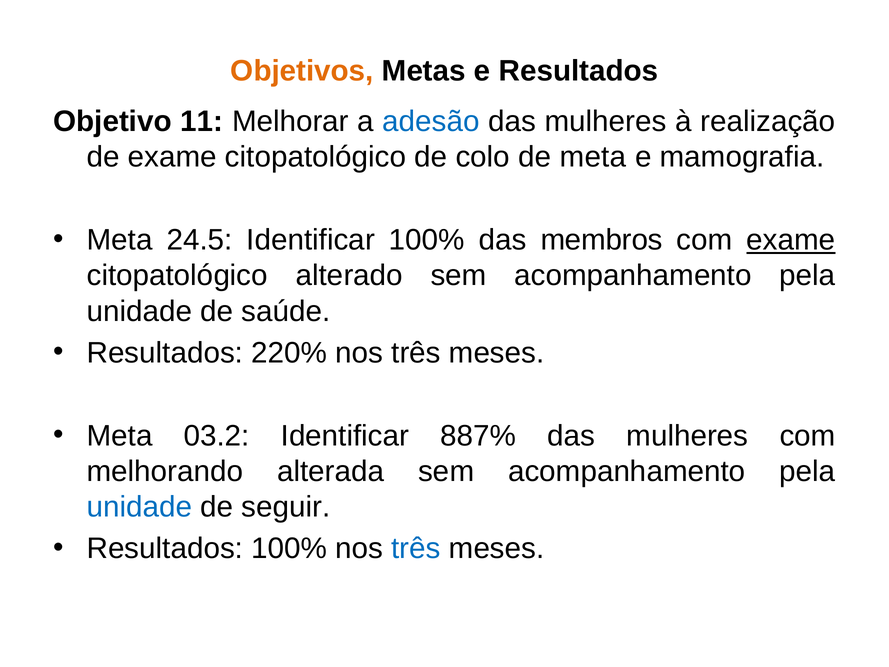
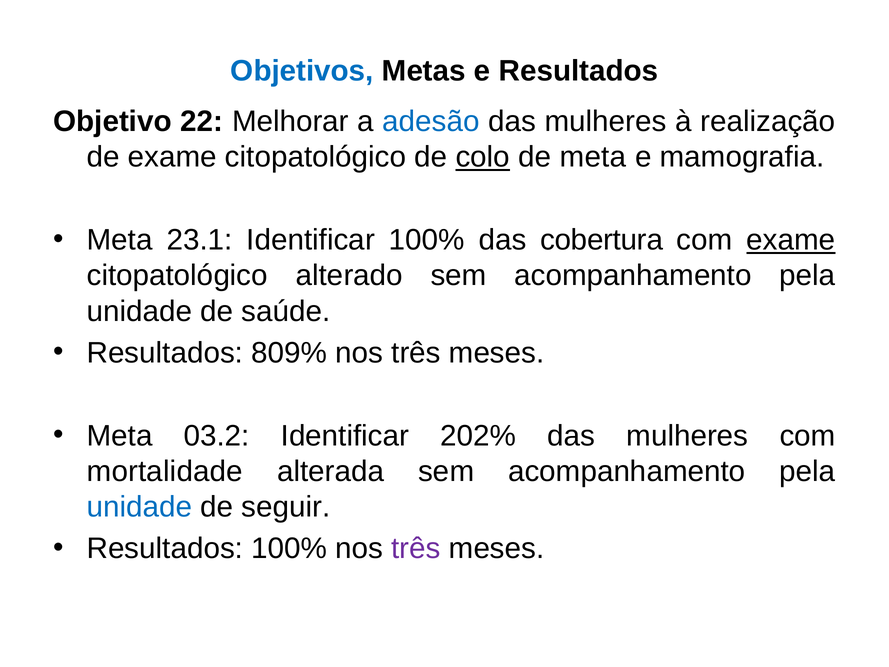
Objetivos colour: orange -> blue
11: 11 -> 22
colo underline: none -> present
24.5: 24.5 -> 23.1
membros: membros -> cobertura
220%: 220% -> 809%
887%: 887% -> 202%
melhorando: melhorando -> mortalidade
três at (416, 548) colour: blue -> purple
